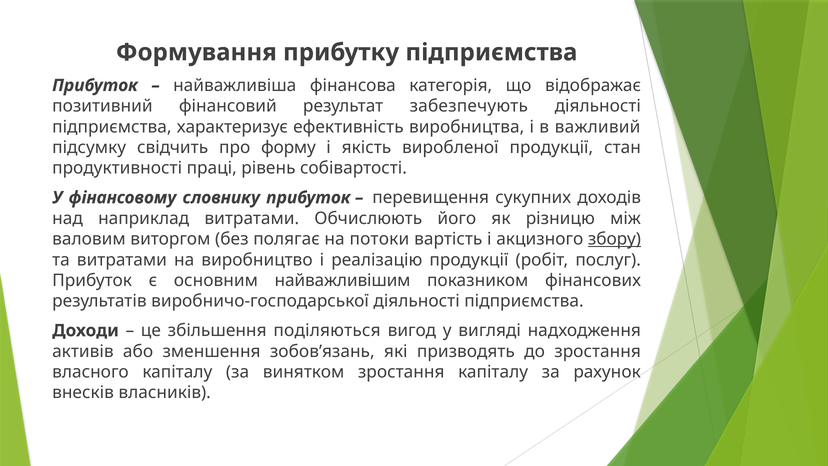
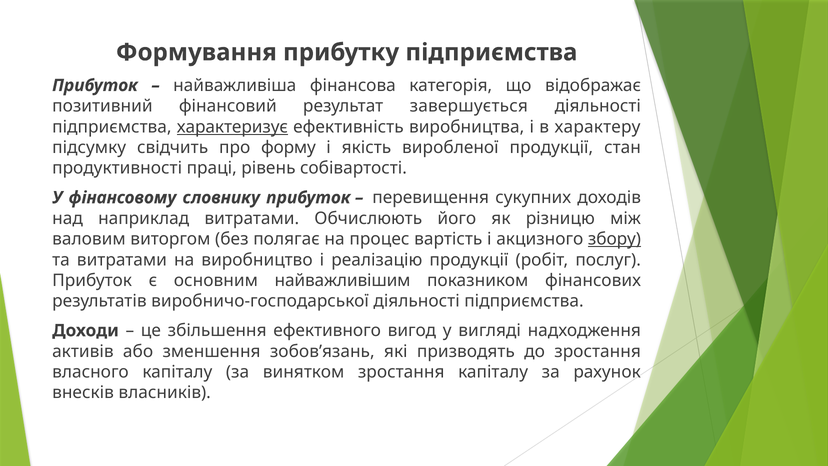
забезпечують: забезпечують -> завершується
характеризує underline: none -> present
важливий: важливий -> характеру
потоки: потоки -> процес
поділяються: поділяються -> ефективного
